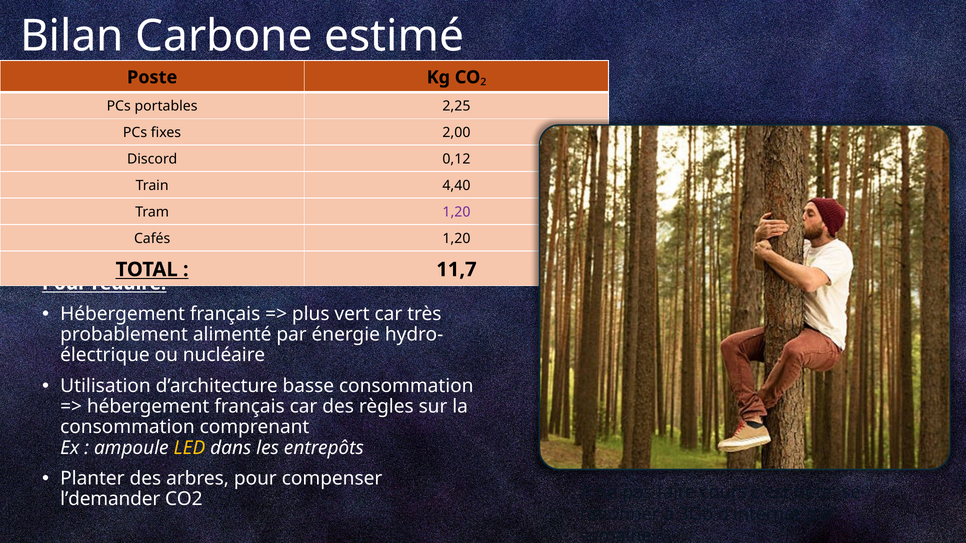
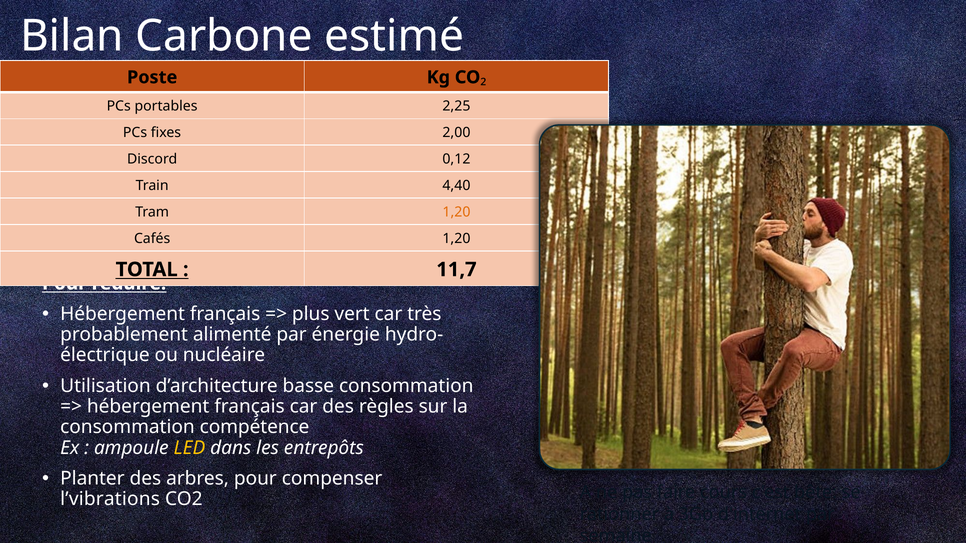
1,20 at (456, 212) colour: purple -> orange
comprenant: comprenant -> compétence
l’demander: l’demander -> l’vibrations
